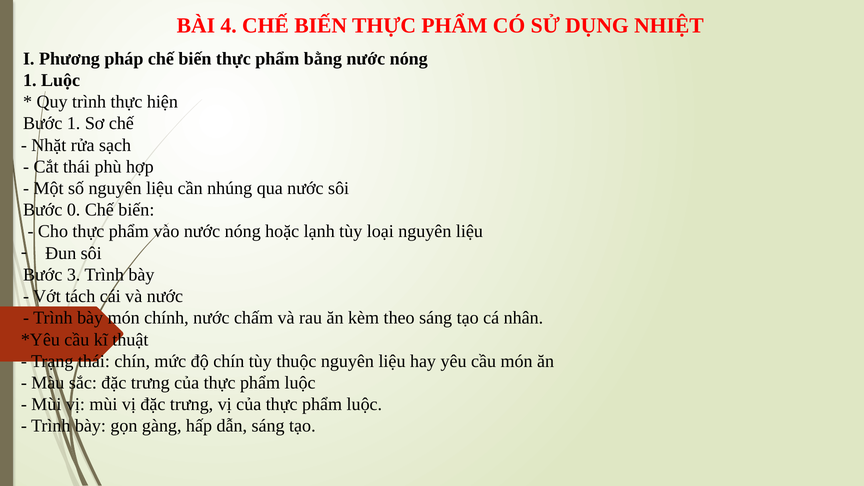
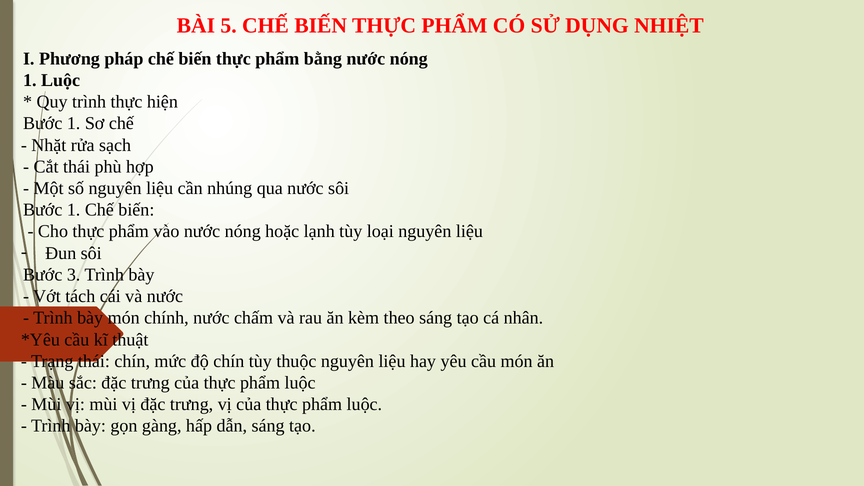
4: 4 -> 5
0 at (74, 210): 0 -> 1
